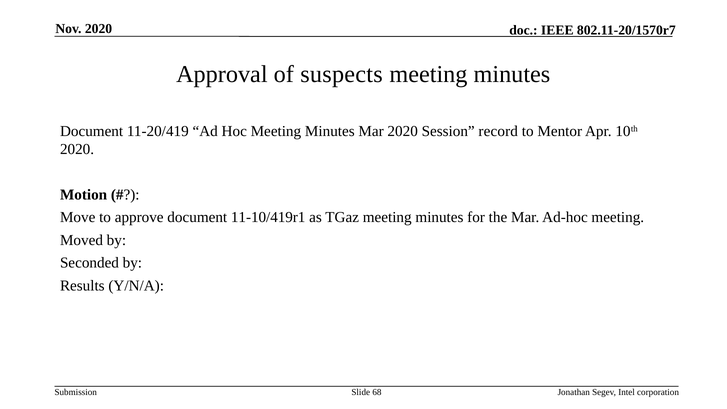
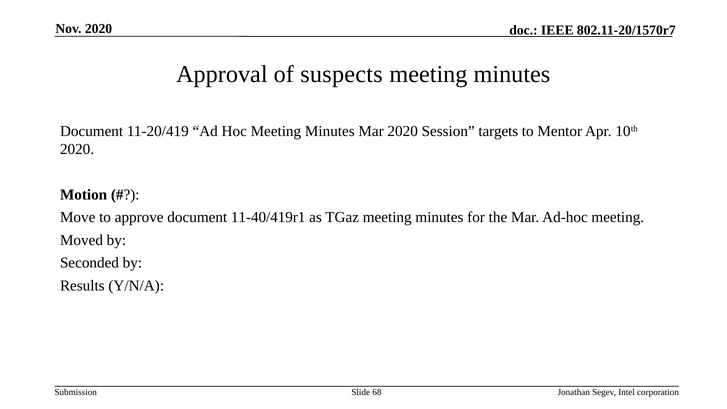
record: record -> targets
11-10/419r1: 11-10/419r1 -> 11-40/419r1
